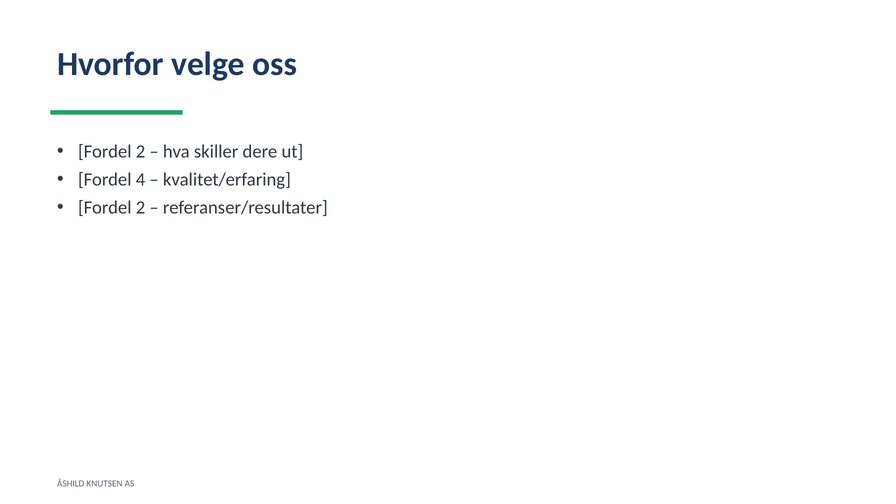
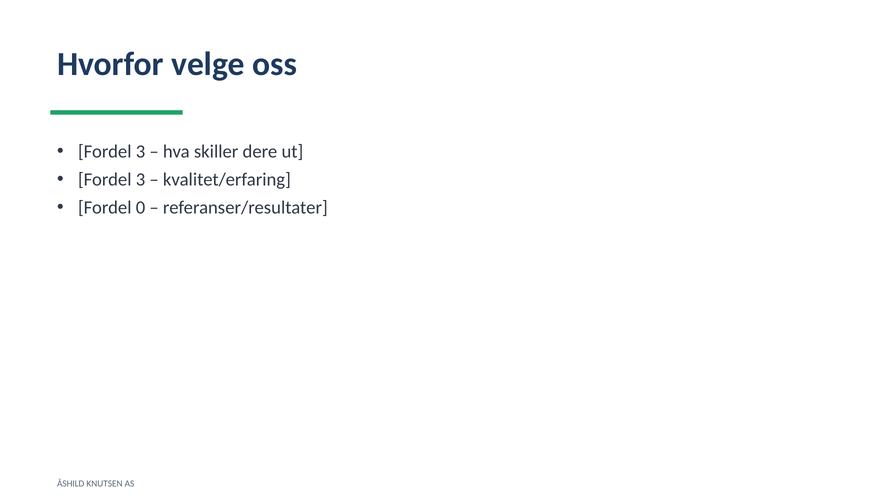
2 at (141, 152): 2 -> 3
4 at (141, 180): 4 -> 3
2 at (141, 208): 2 -> 0
